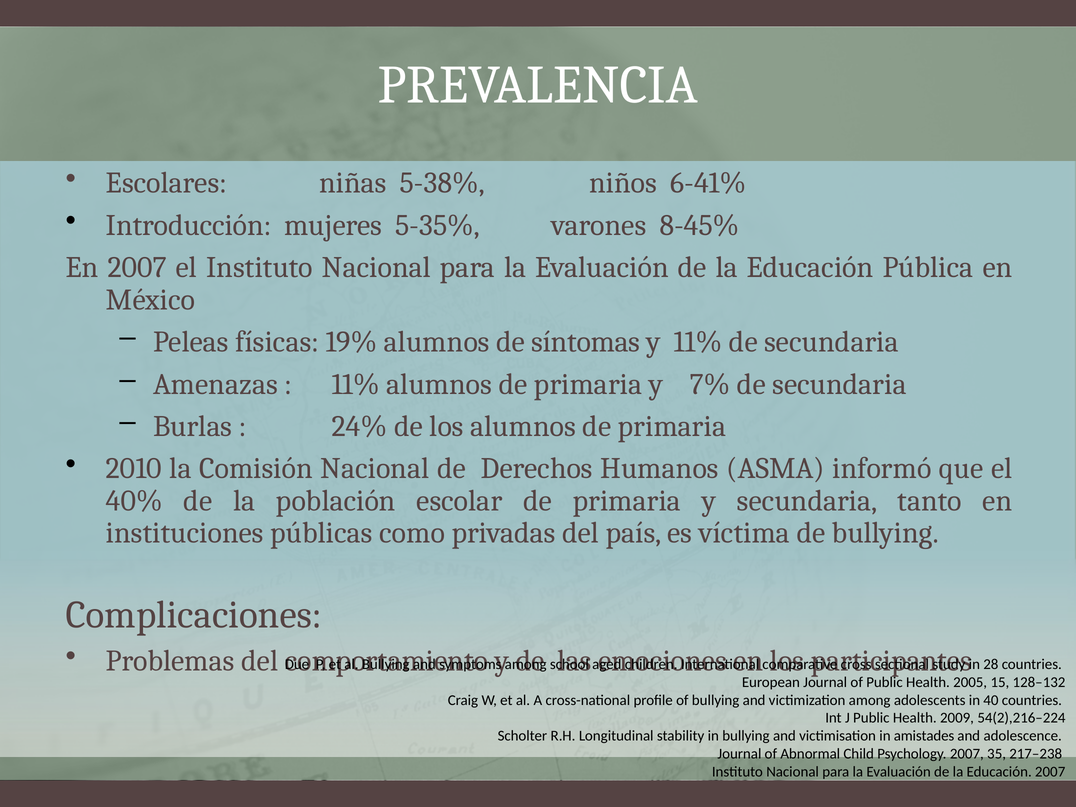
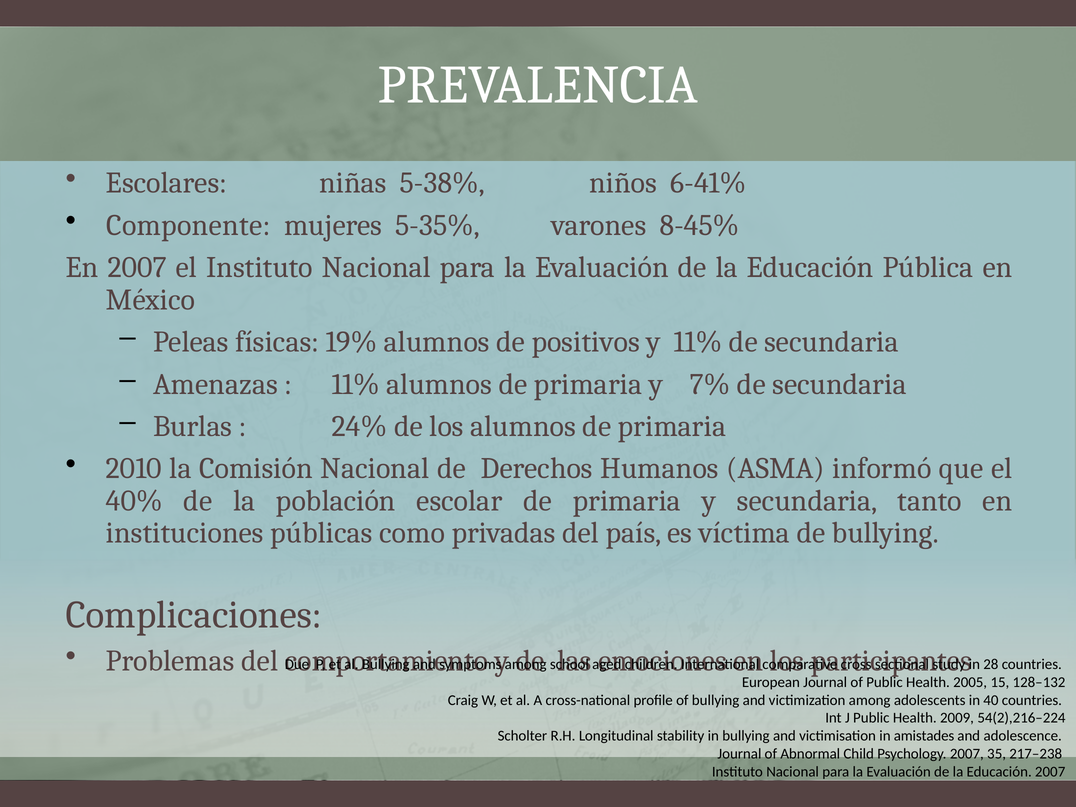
Introducción: Introducción -> Componente
síntomas: síntomas -> positivos
